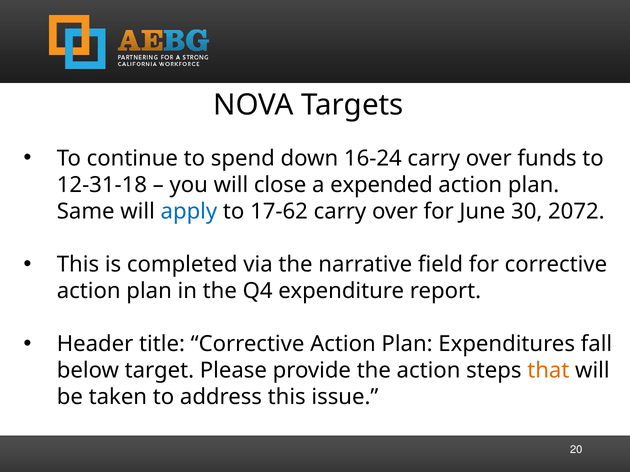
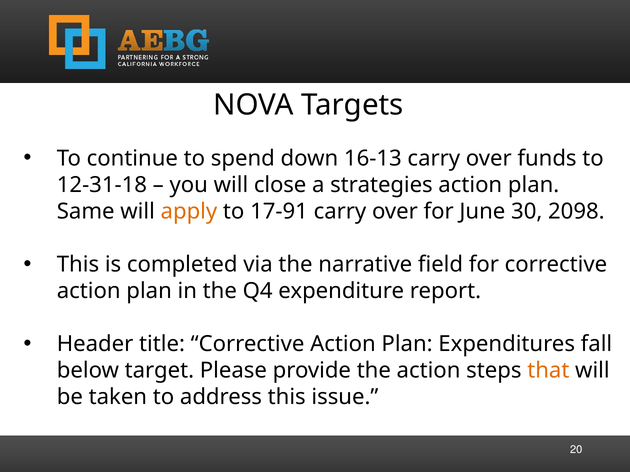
16-24: 16-24 -> 16-13
expended: expended -> strategies
apply colour: blue -> orange
17-62: 17-62 -> 17-91
2072: 2072 -> 2098
